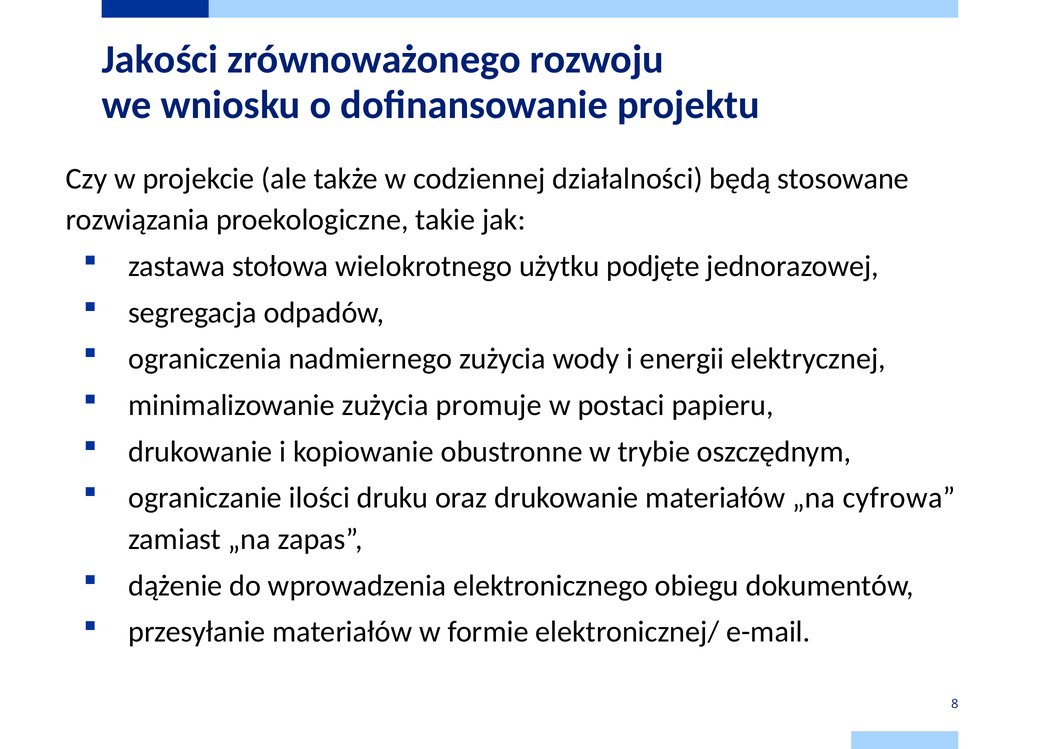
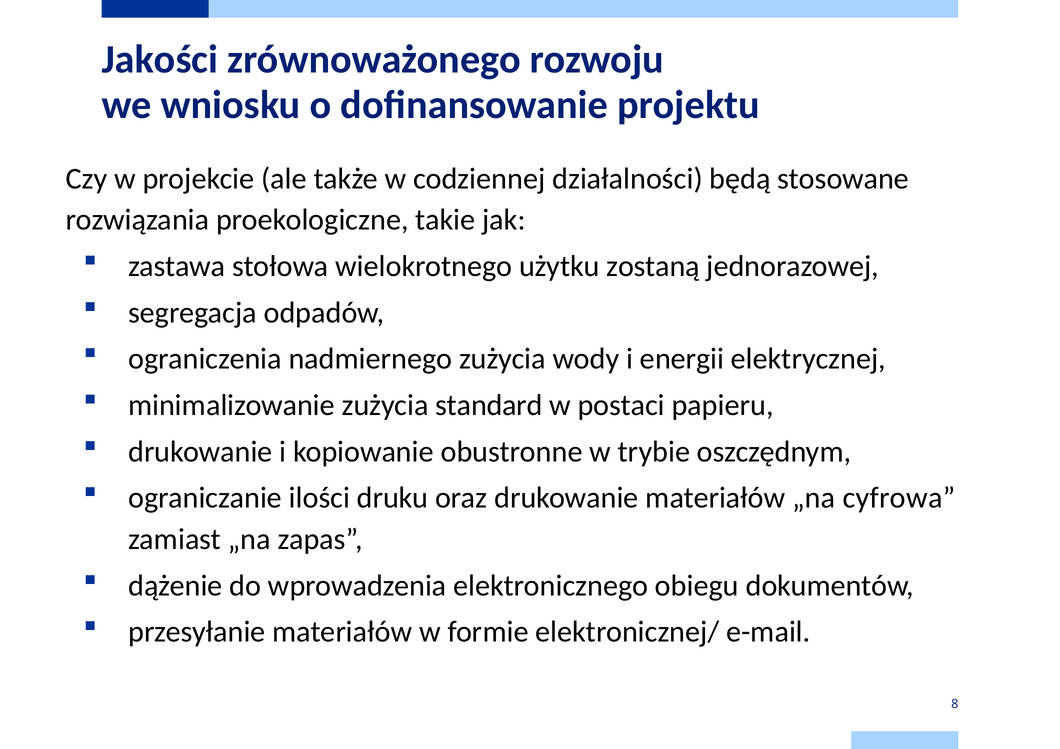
podjęte: podjęte -> zostaną
promuje: promuje -> standard
